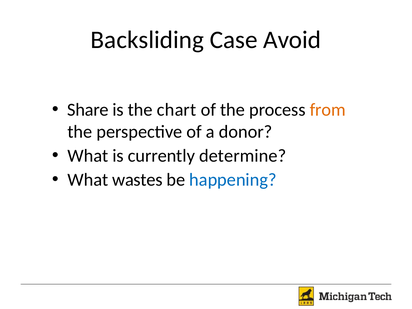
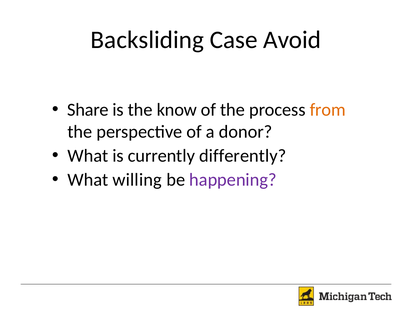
chart: chart -> know
determine: determine -> differently
wastes: wastes -> willing
happening colour: blue -> purple
